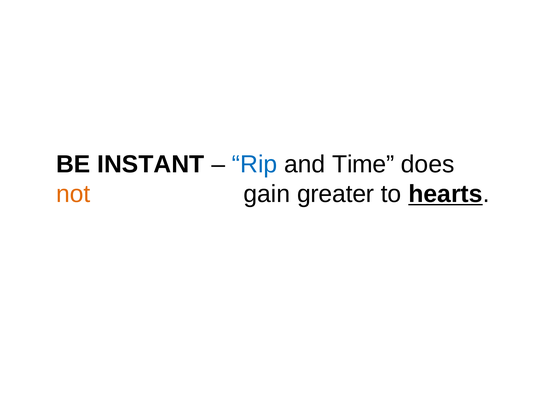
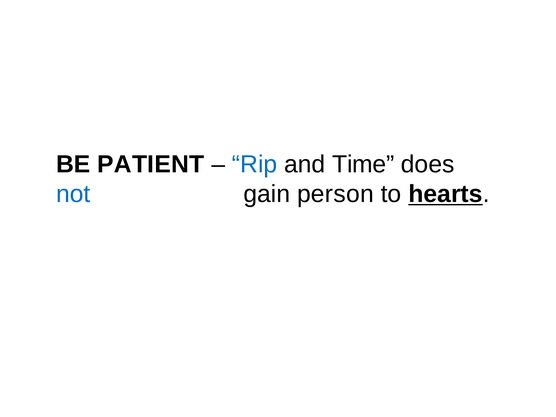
INSTANT: INSTANT -> PATIENT
not colour: orange -> blue
greater: greater -> person
